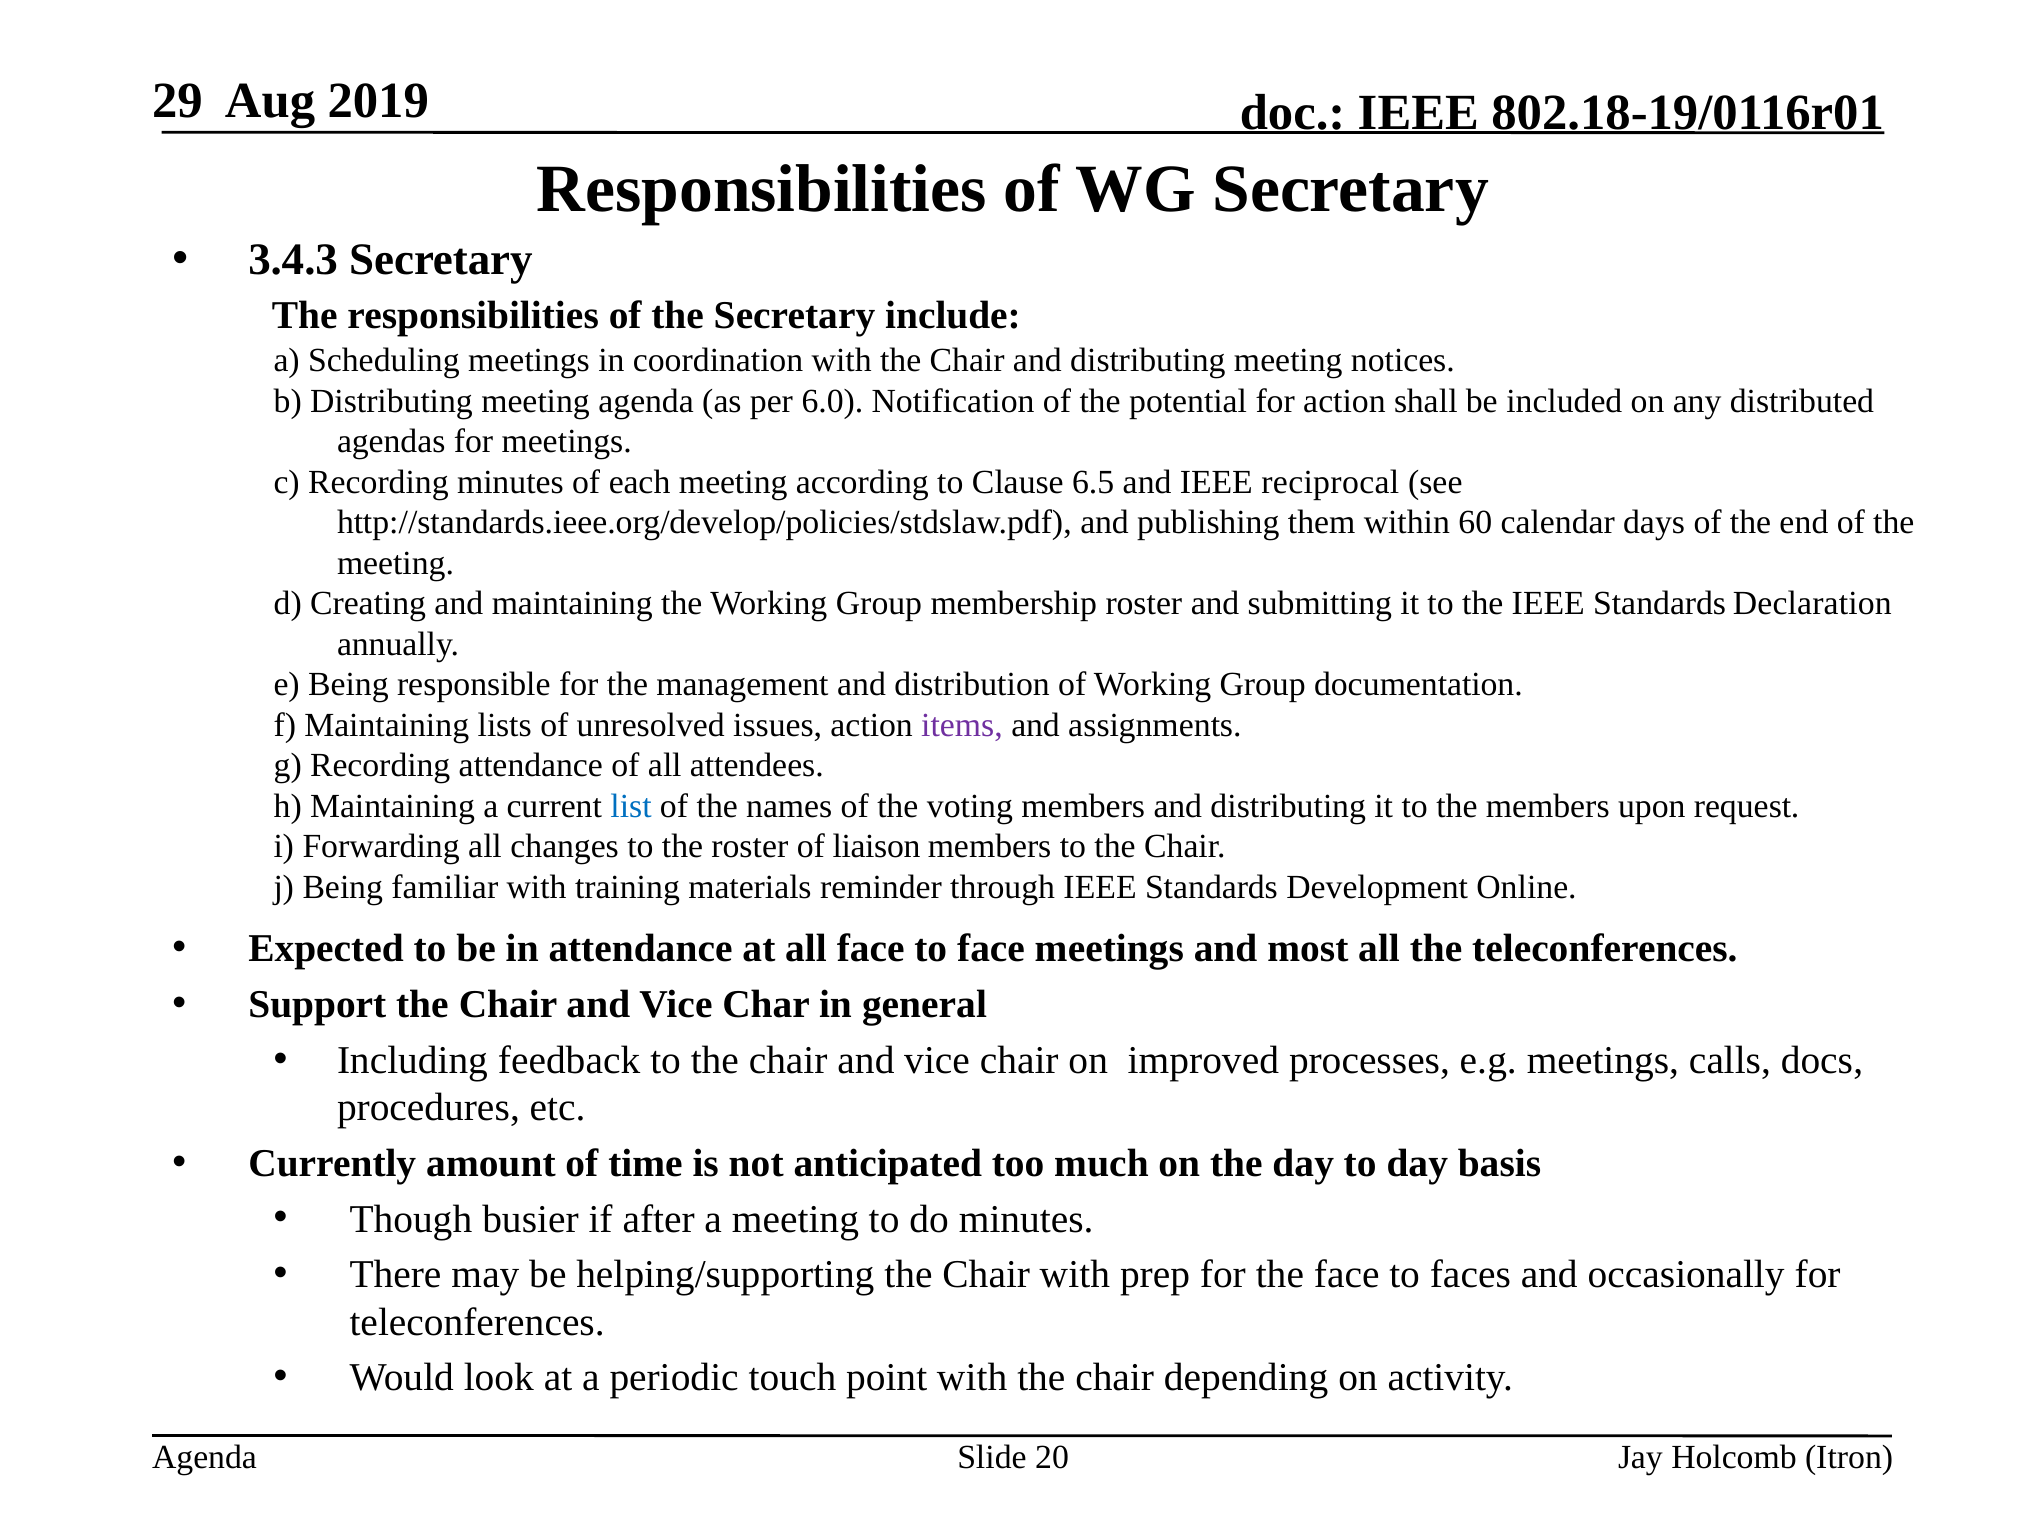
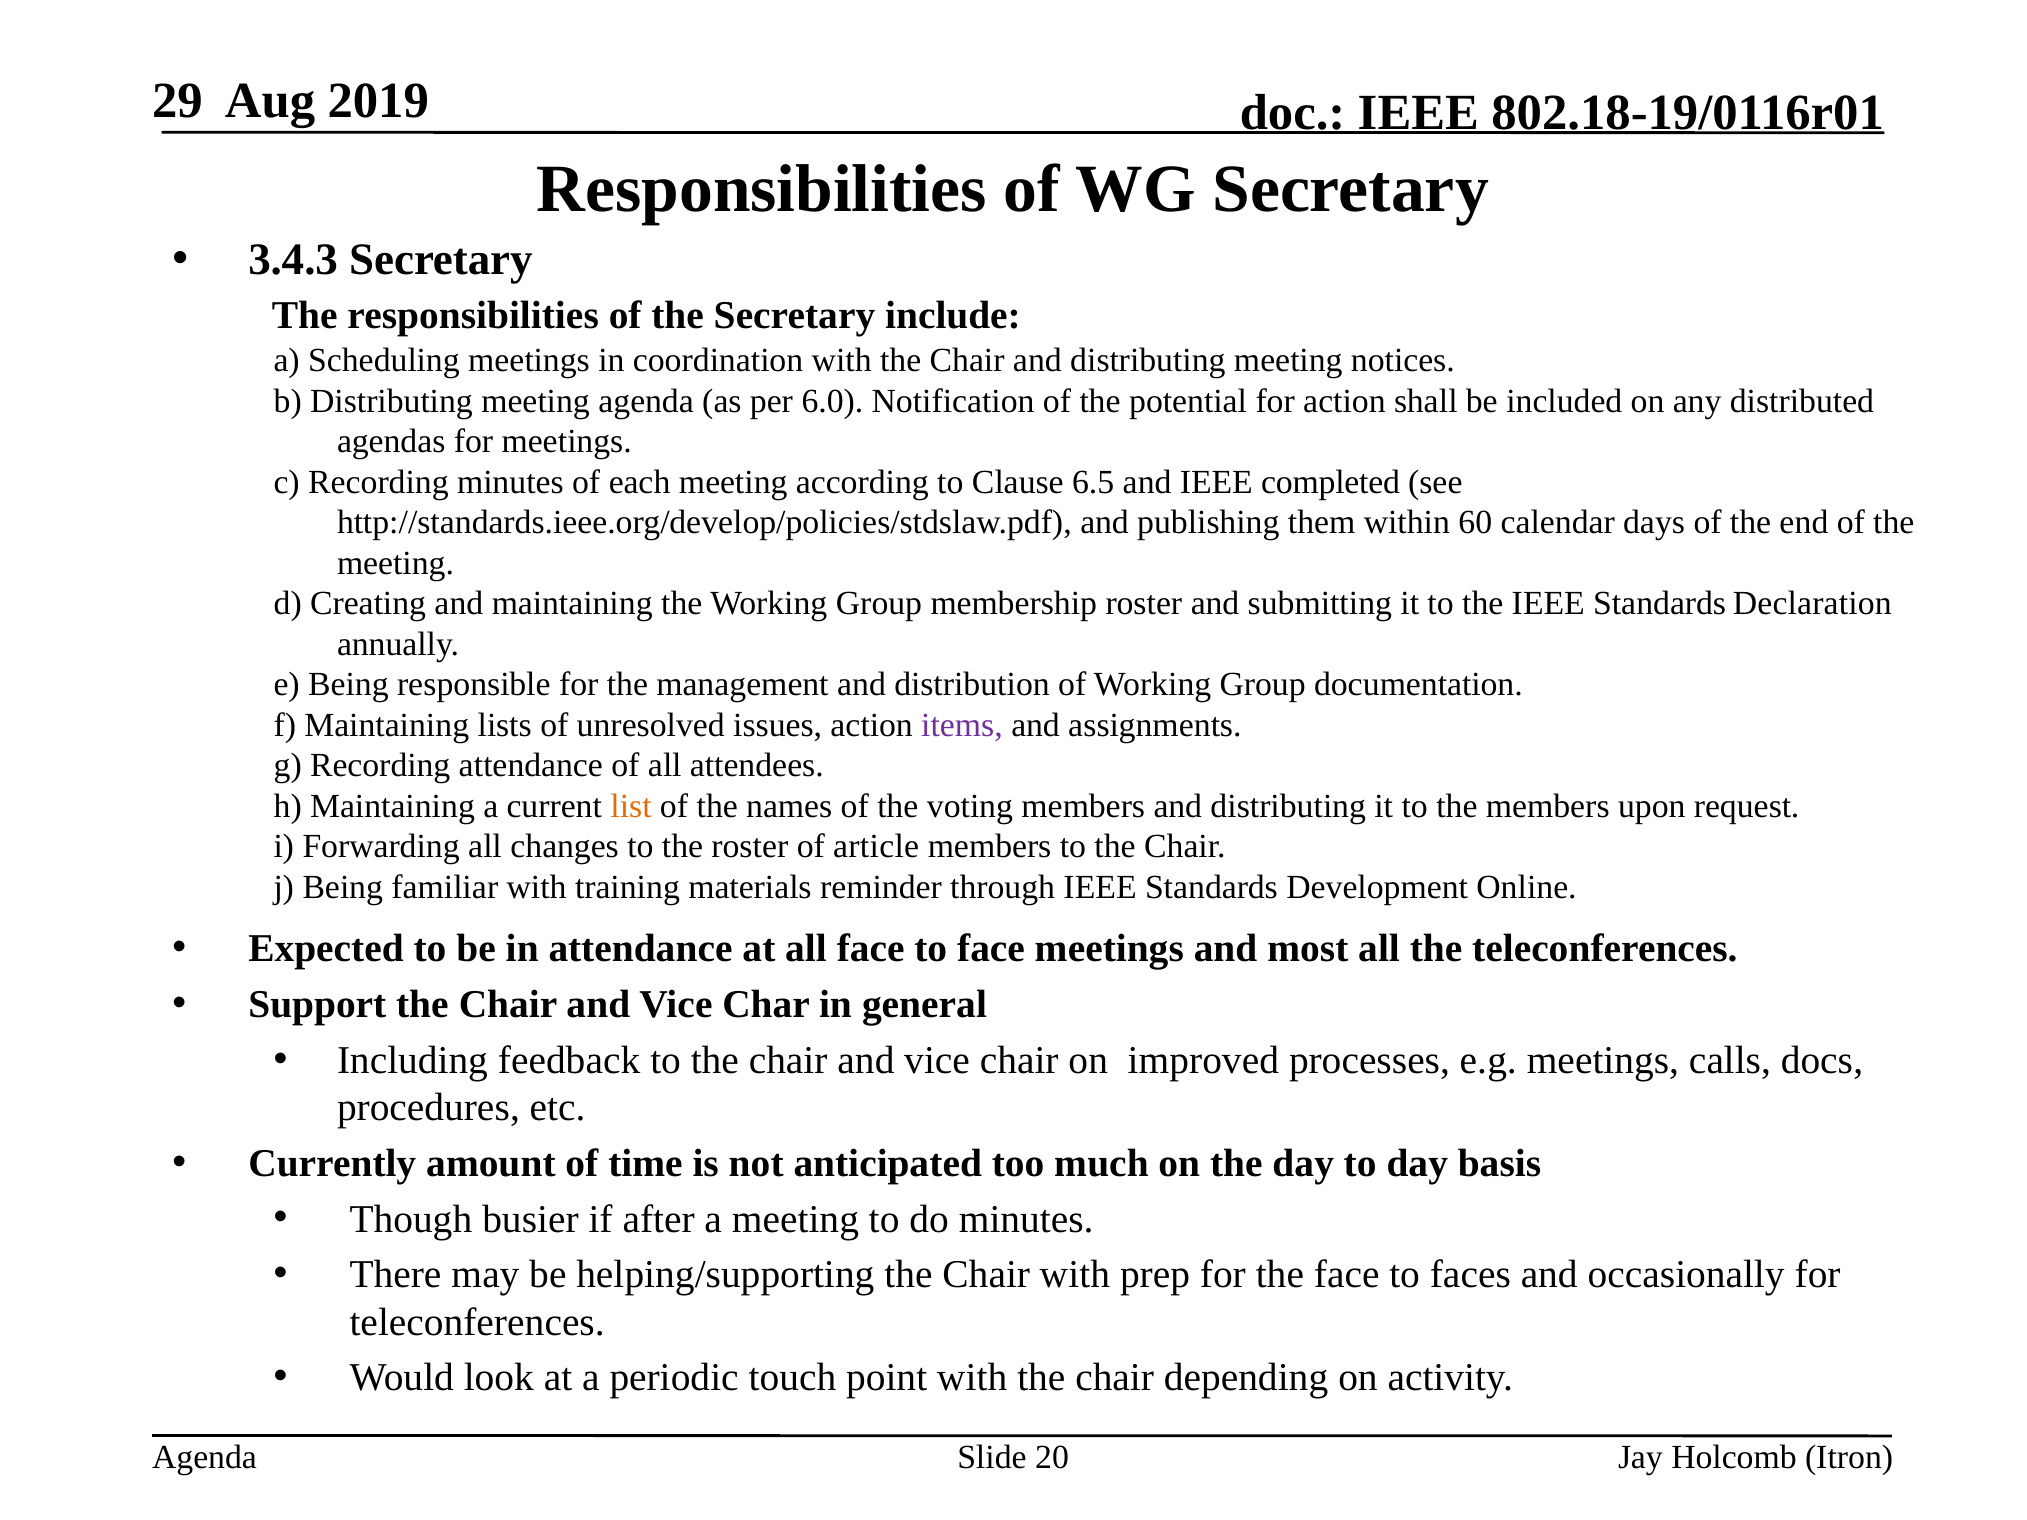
reciprocal: reciprocal -> completed
list colour: blue -> orange
liaison: liaison -> article
